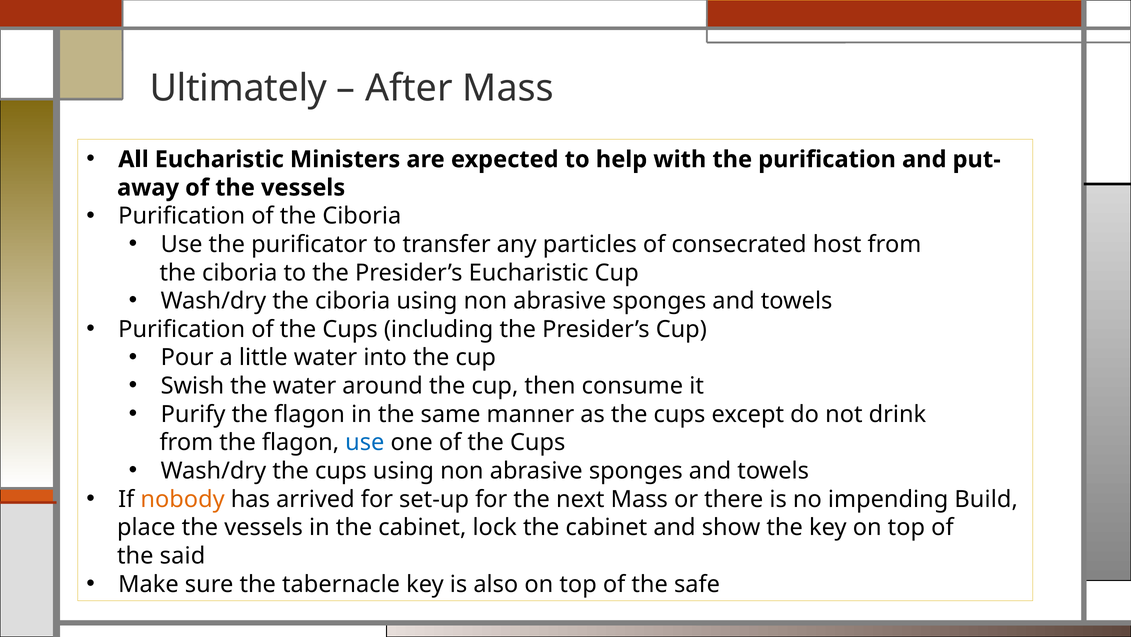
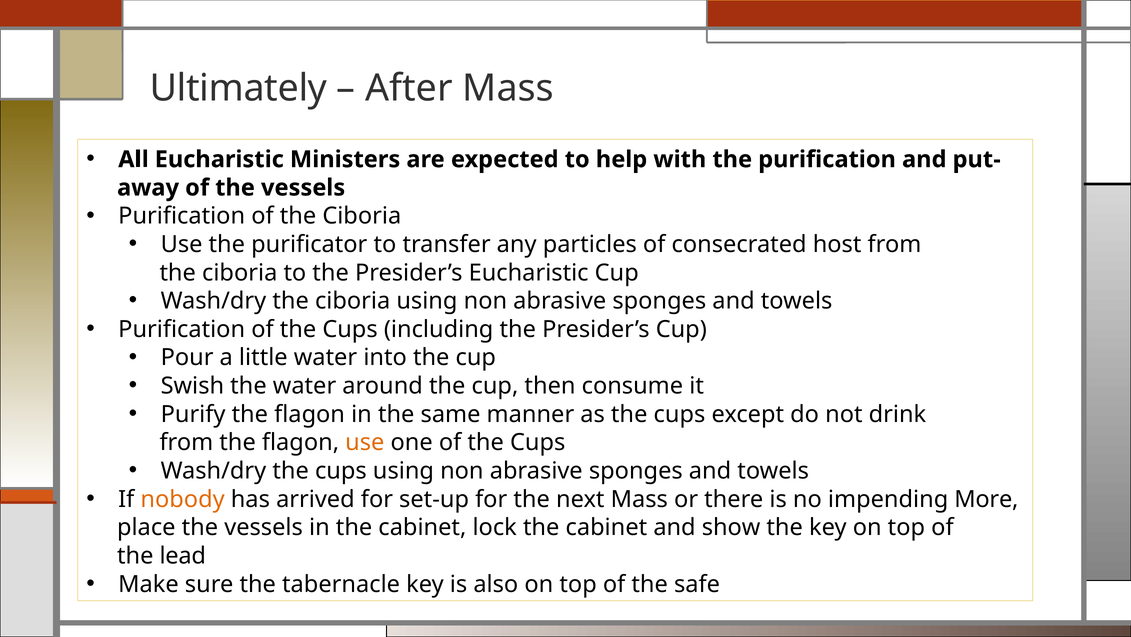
use at (365, 442) colour: blue -> orange
Build: Build -> More
said: said -> lead
